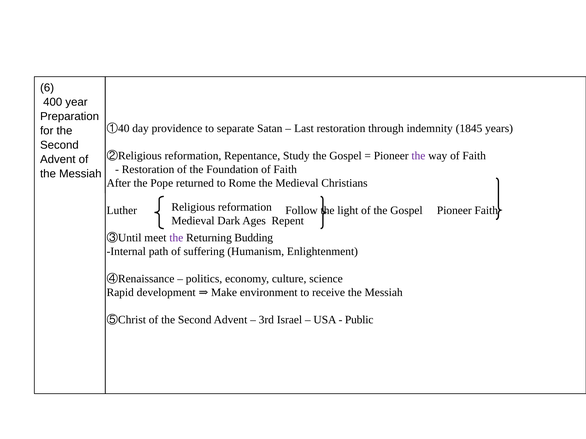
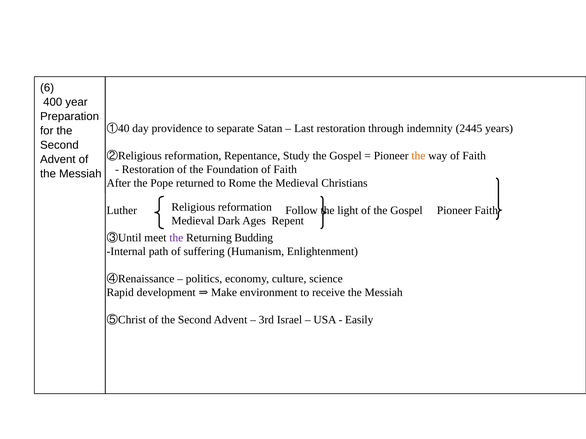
1845: 1845 -> 2445
the at (418, 156) colour: purple -> orange
Public: Public -> Easily
